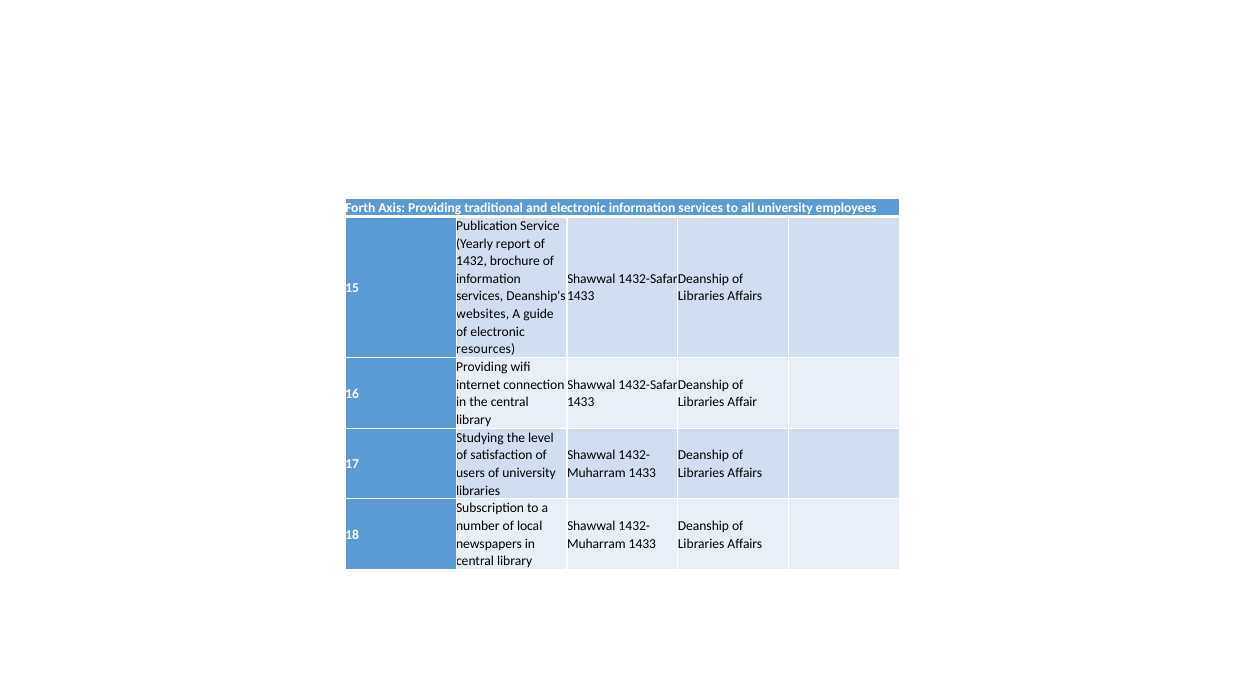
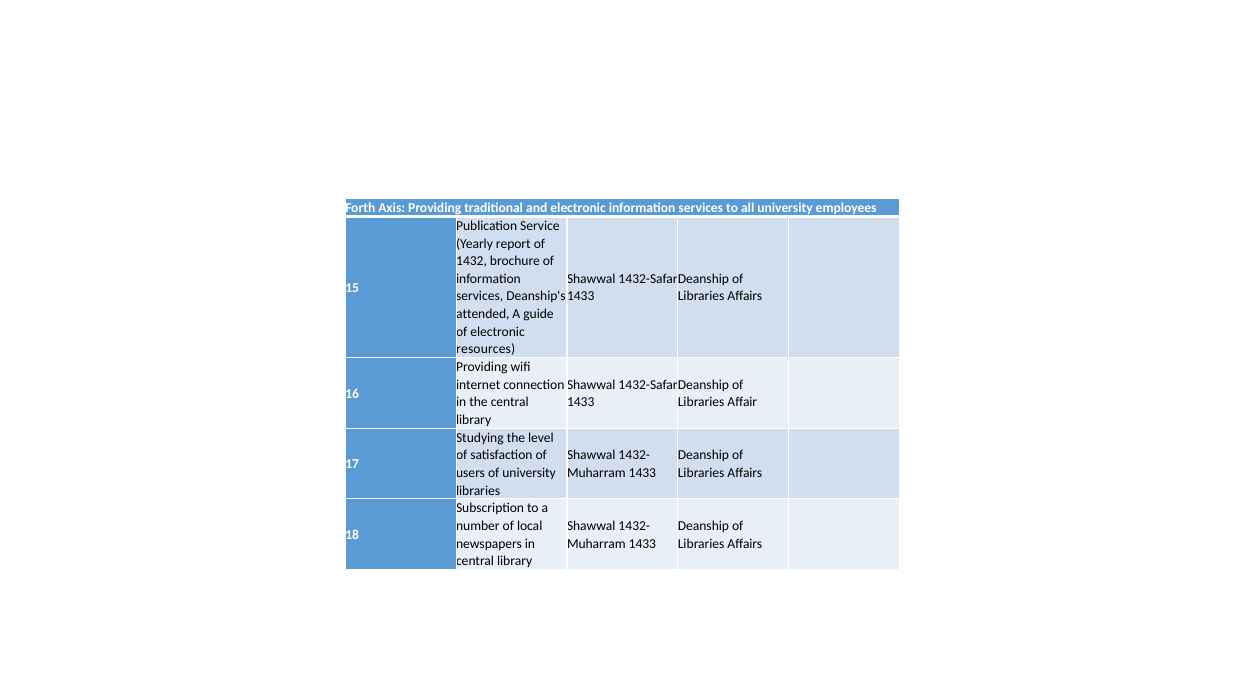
websites: websites -> attended
